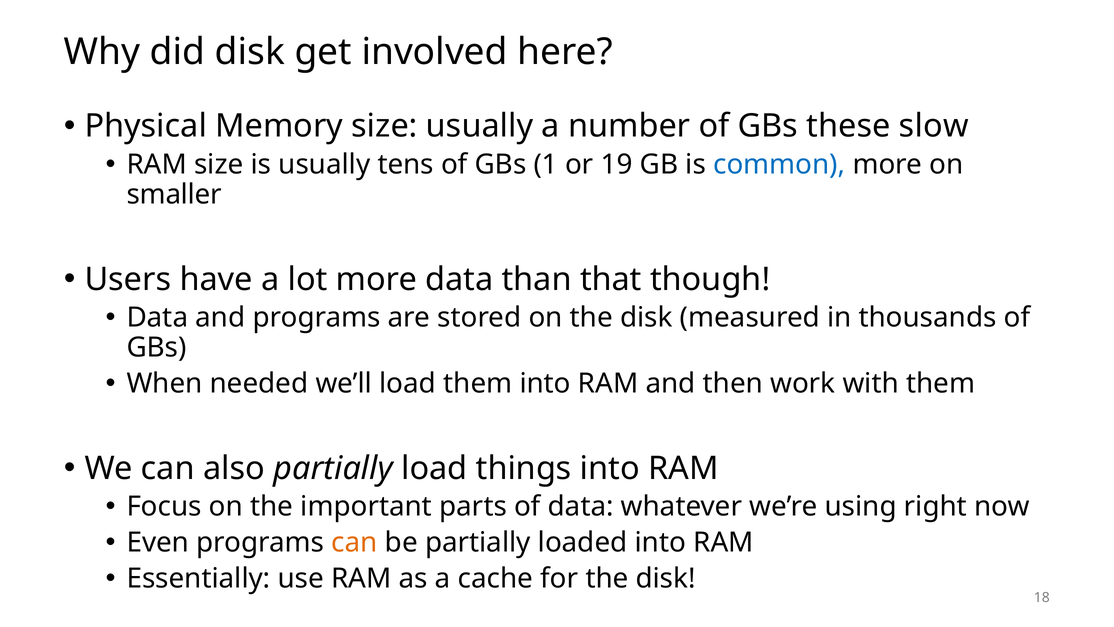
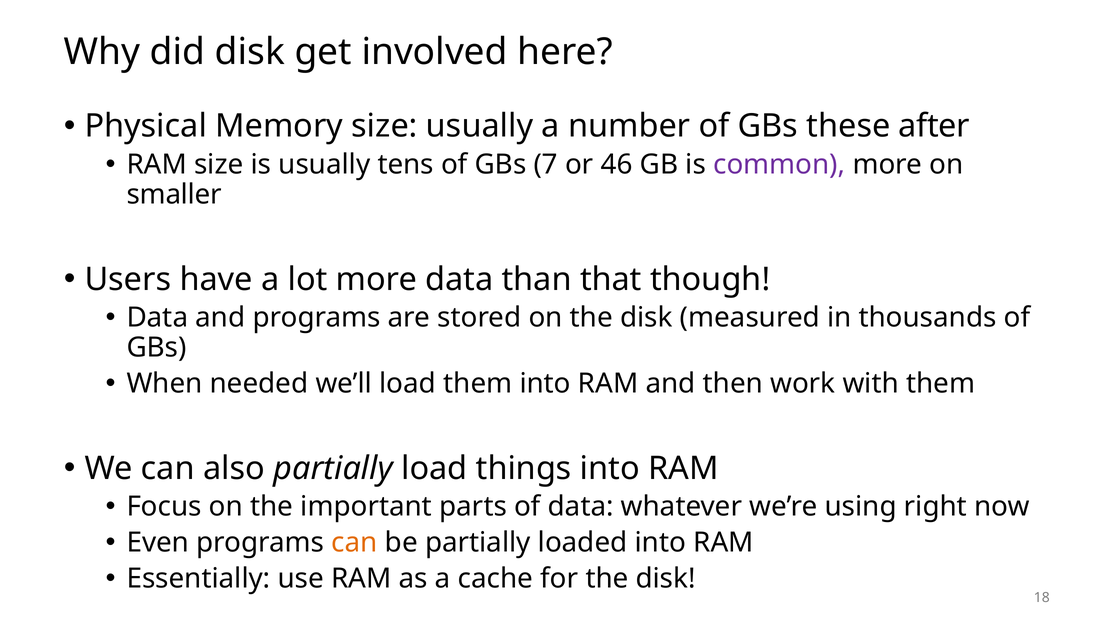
slow: slow -> after
1: 1 -> 7
19: 19 -> 46
common colour: blue -> purple
